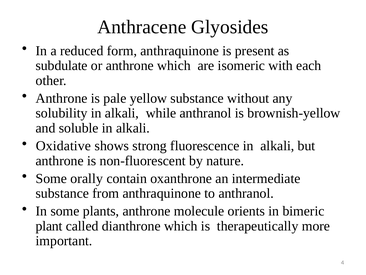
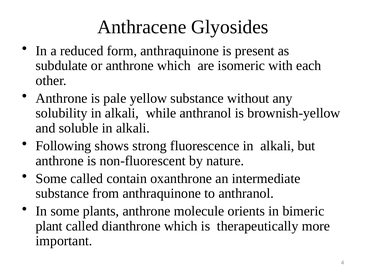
Oxidative: Oxidative -> Following
Some orally: orally -> called
